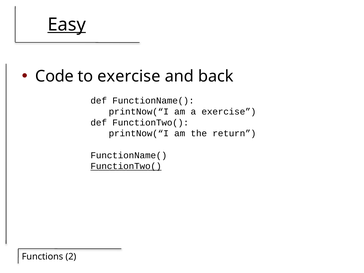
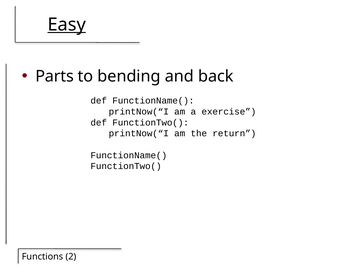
Code: Code -> Parts
to exercise: exercise -> bending
FunctionTwo( at (126, 166) underline: present -> none
